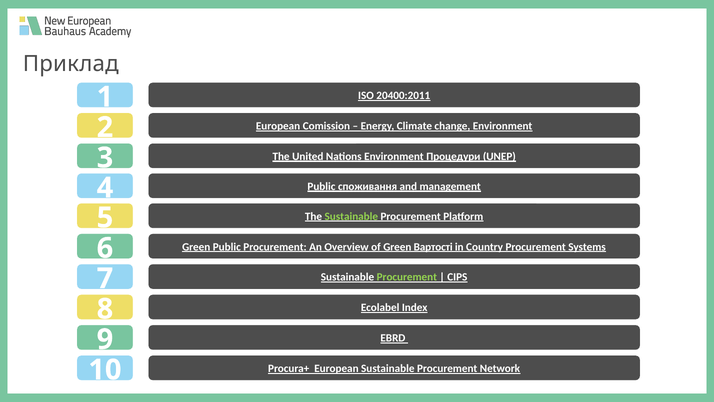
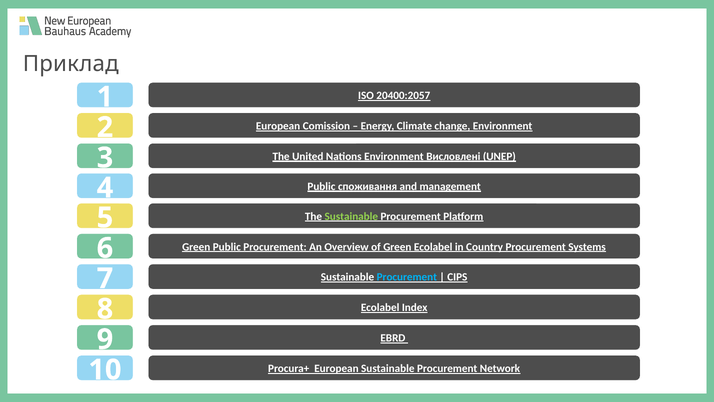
20400:2011: 20400:2011 -> 20400:2057
Процедури: Процедури -> Висловлені
Green Вартості: Вартості -> Ecolabel
Procurement at (407, 277) colour: light green -> light blue
